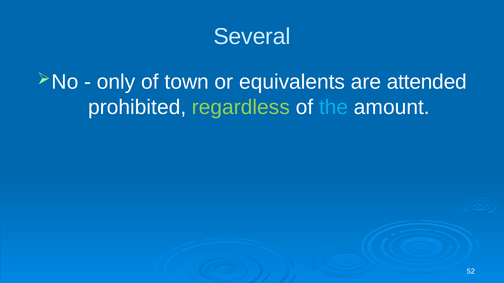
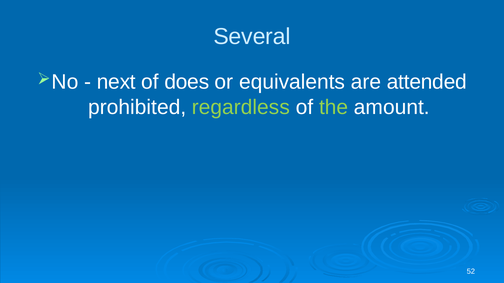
only: only -> next
town: town -> does
the colour: light blue -> light green
